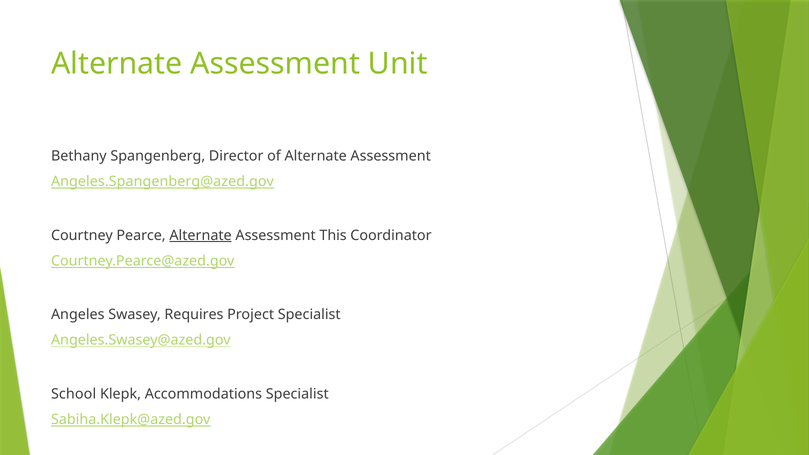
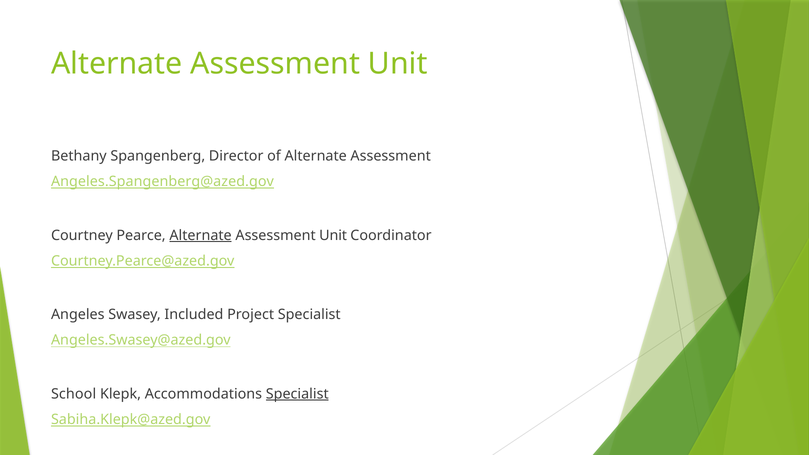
This at (333, 235): This -> Unit
Requires: Requires -> Included
Specialist at (297, 394) underline: none -> present
